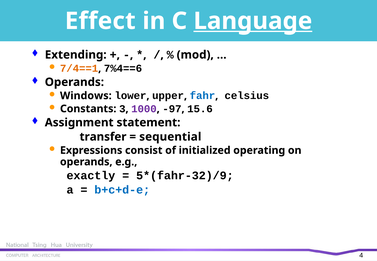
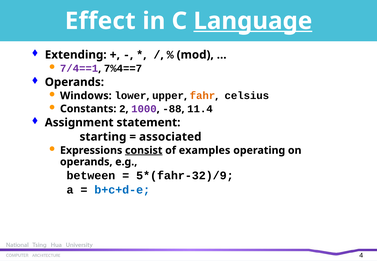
7/4==1 colour: orange -> purple
7%4==6: 7%4==6 -> 7%4==7
fahr colour: blue -> orange
3: 3 -> 2
-97: -97 -> -88
15.6: 15.6 -> 11.4
transfer: transfer -> starting
sequential: sequential -> associated
consist underline: none -> present
initialized: initialized -> examples
exactly: exactly -> between
